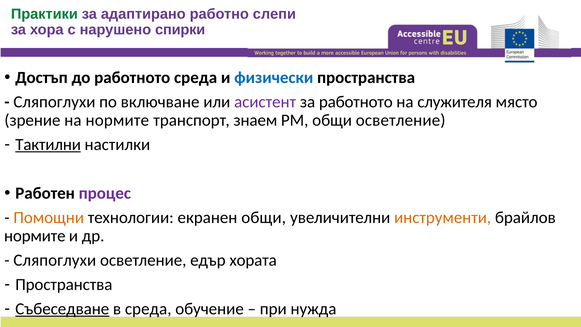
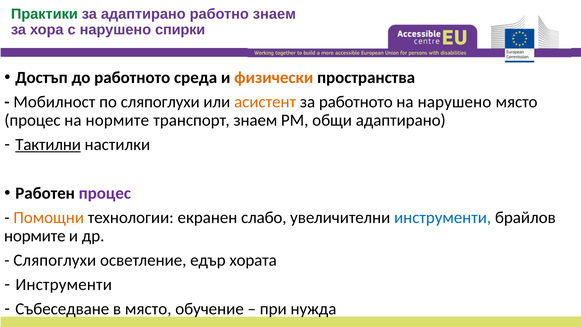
работно слепи: слепи -> знаем
физически colour: blue -> orange
Сляпоглухи at (54, 102): Сляпоглухи -> Мобилност
по включване: включване -> сляпоглухи
асистент colour: purple -> orange
на служителя: служителя -> нарушено
зрение at (32, 120): зрение -> процес
общи осветление: осветление -> адаптирано
екранен общи: общи -> слабо
инструменти at (443, 217) colour: orange -> blue
Пространства at (64, 284): Пространства -> Инструменти
Събеседване underline: present -> none
в среда: среда -> място
